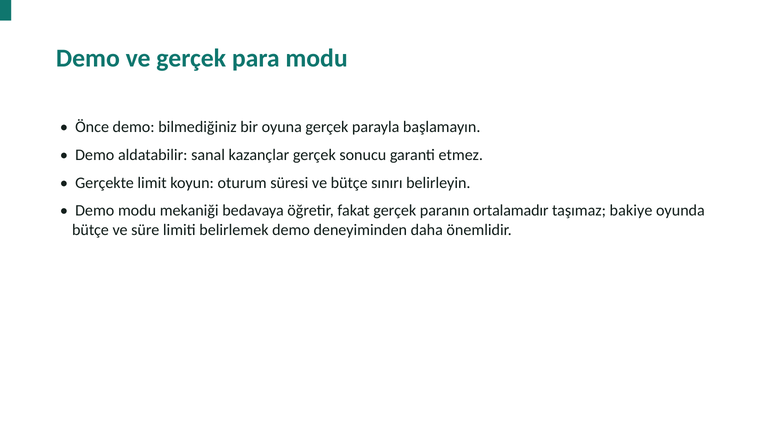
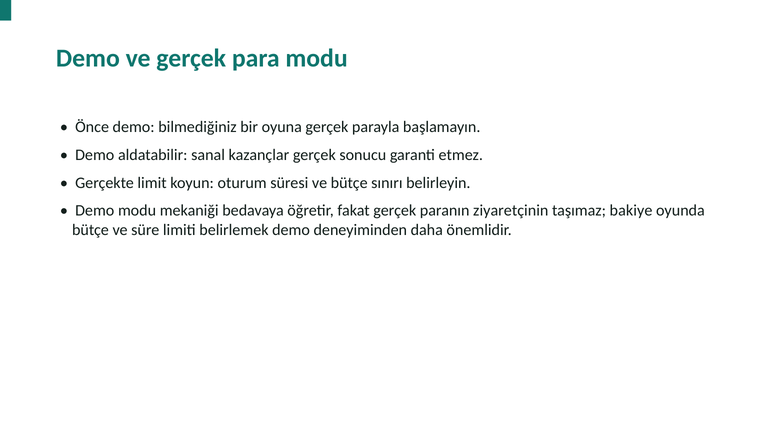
ortalamadır: ortalamadır -> ziyaretçinin
